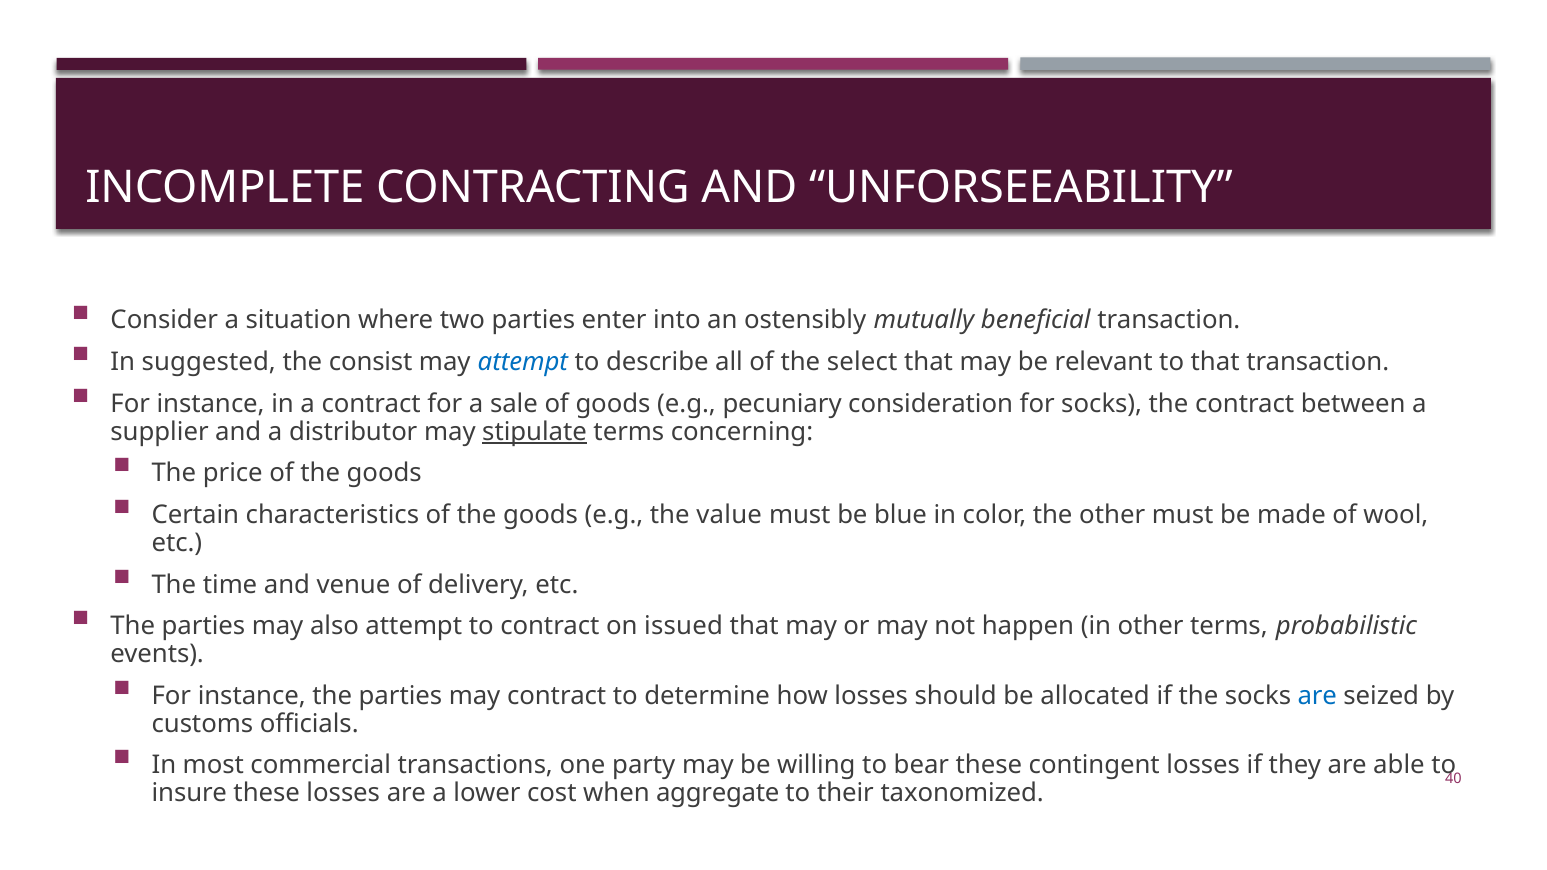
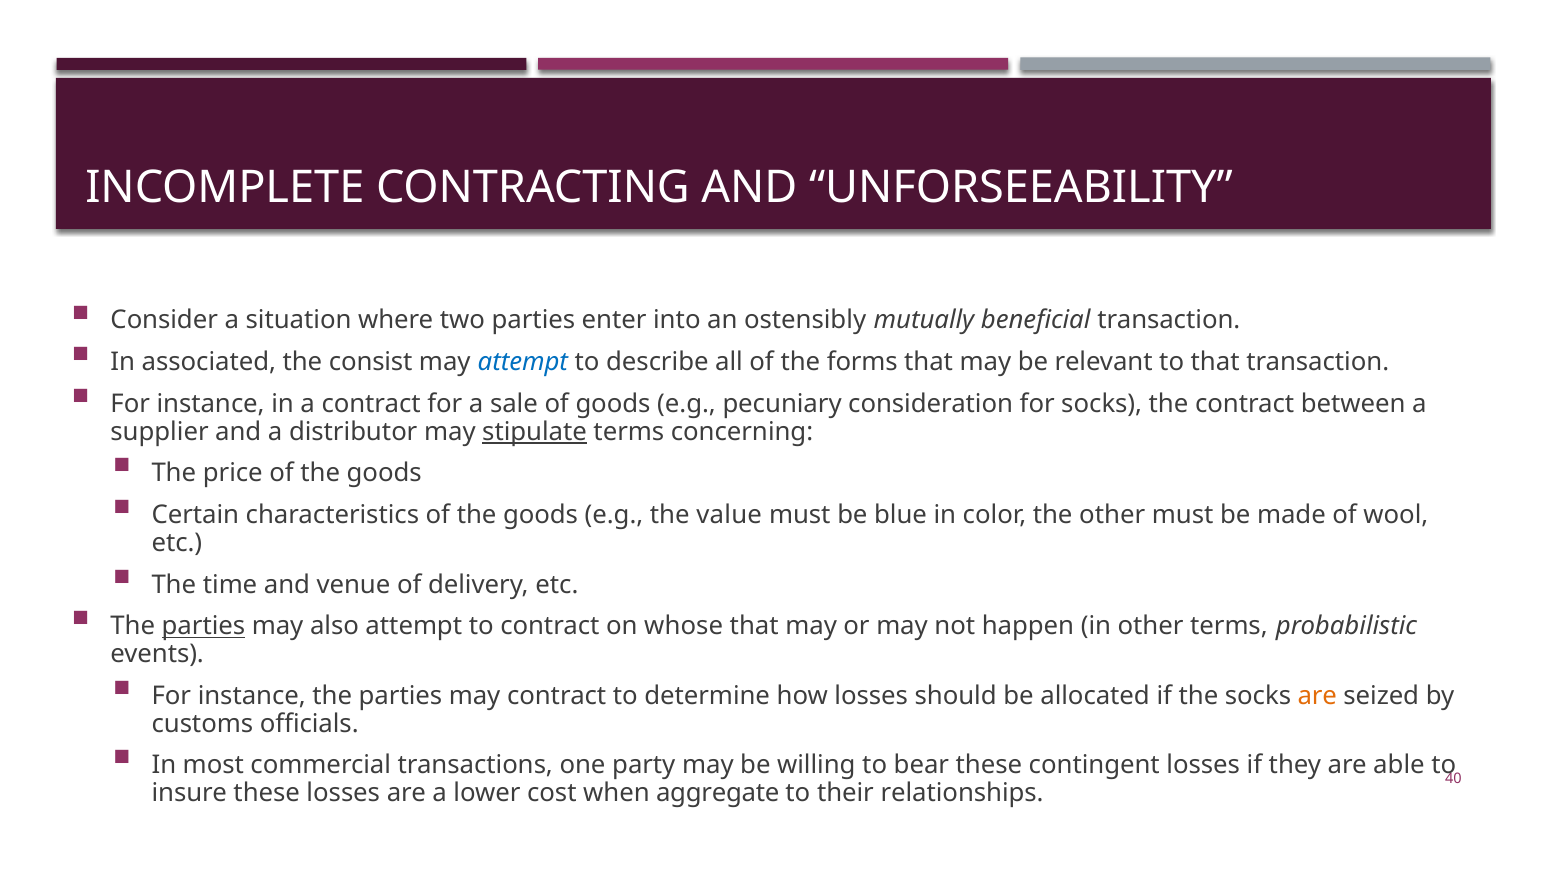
suggested: suggested -> associated
select: select -> forms
parties at (203, 626) underline: none -> present
issued: issued -> whose
are at (1317, 696) colour: blue -> orange
taxonomized: taxonomized -> relationships
